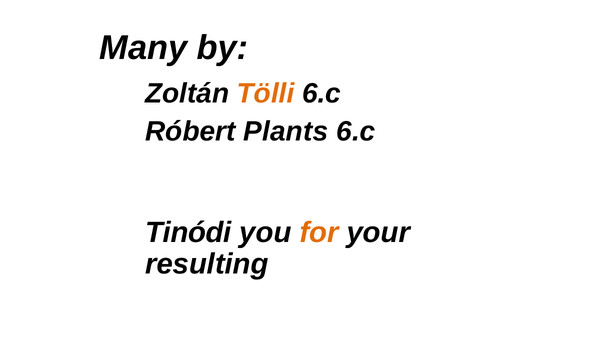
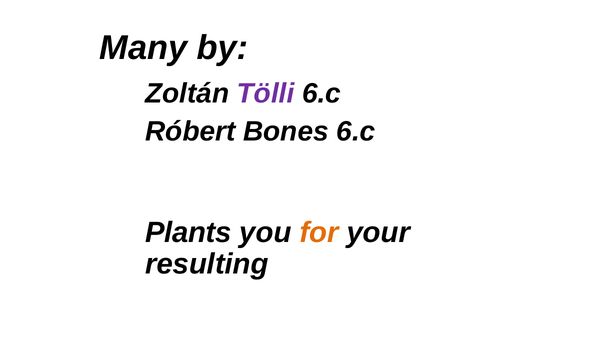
Tölli colour: orange -> purple
Plants: Plants -> Bones
Tinódi: Tinódi -> Plants
